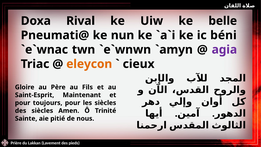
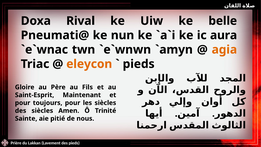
béni: béni -> aura
agia colour: purple -> orange
cieux at (139, 64): cieux -> pieds
